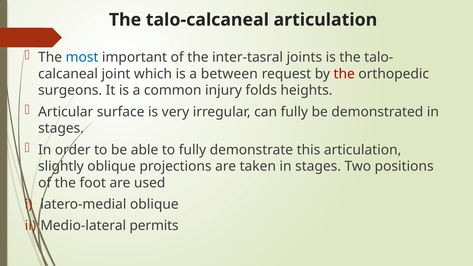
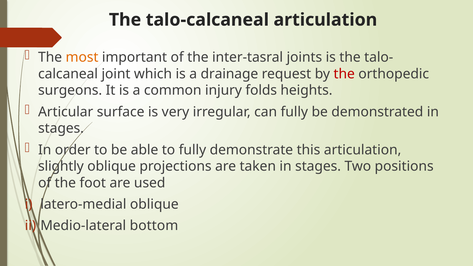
most colour: blue -> orange
between: between -> drainage
permits: permits -> bottom
